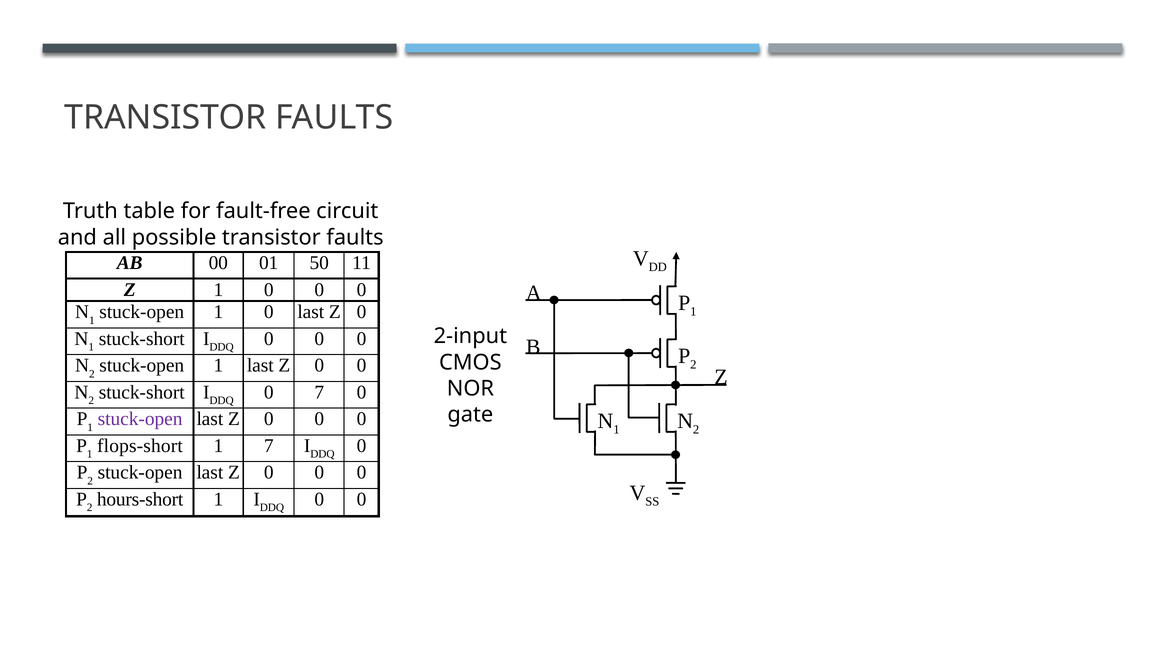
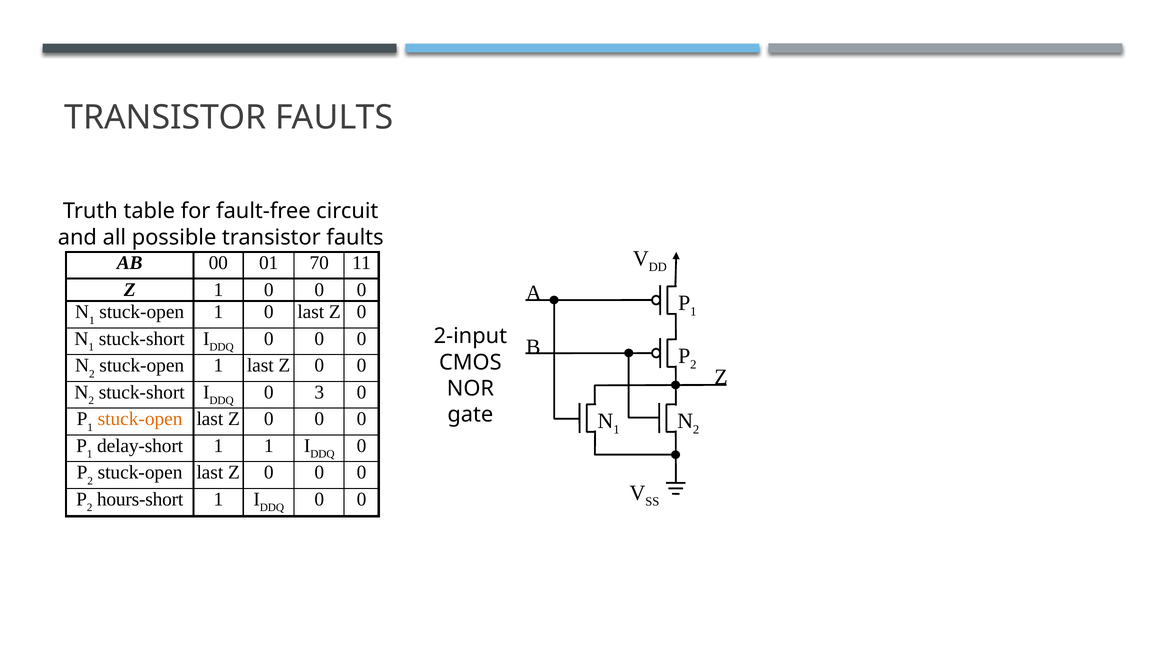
50: 50 -> 70
0 7: 7 -> 3
stuck-open at (140, 419) colour: purple -> orange
flops-short: flops-short -> delay-short
1 7: 7 -> 1
